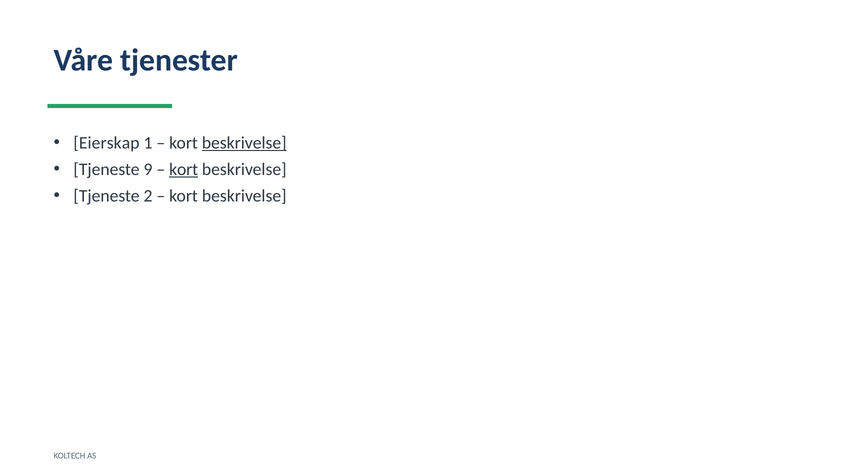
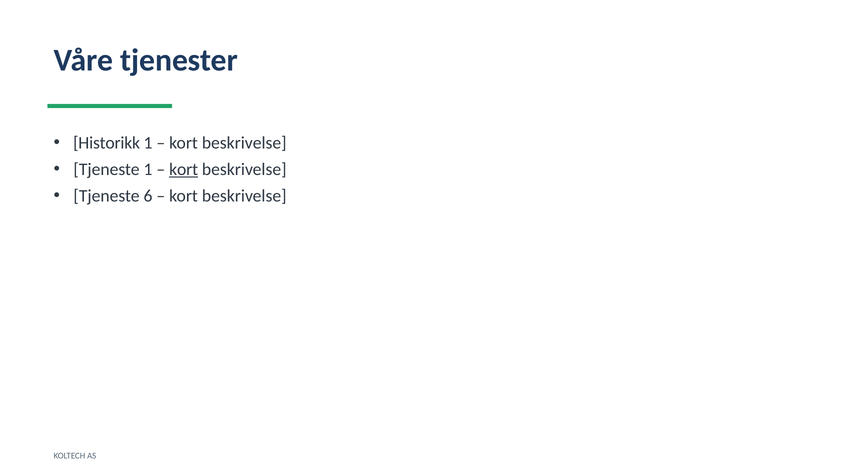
Eierskap: Eierskap -> Historikk
beskrivelse at (244, 143) underline: present -> none
Tjeneste 9: 9 -> 1
2: 2 -> 6
